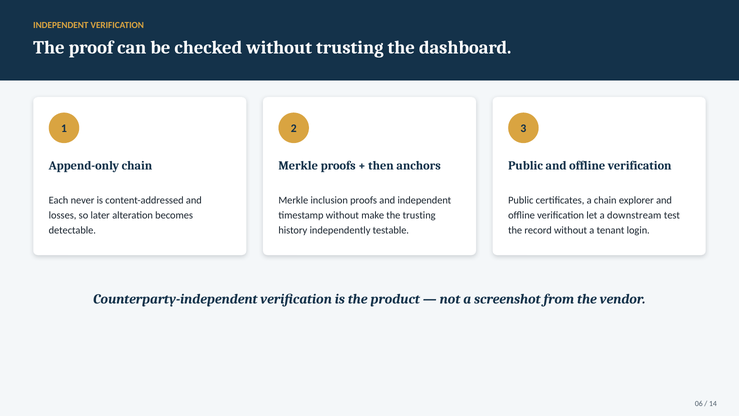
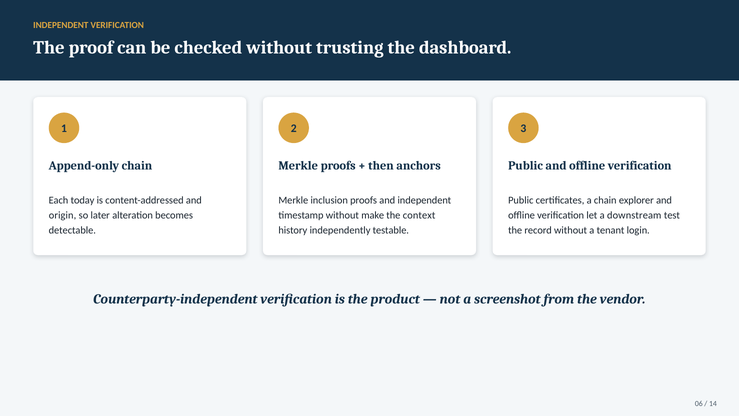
never: never -> today
losses: losses -> origin
the trusting: trusting -> context
